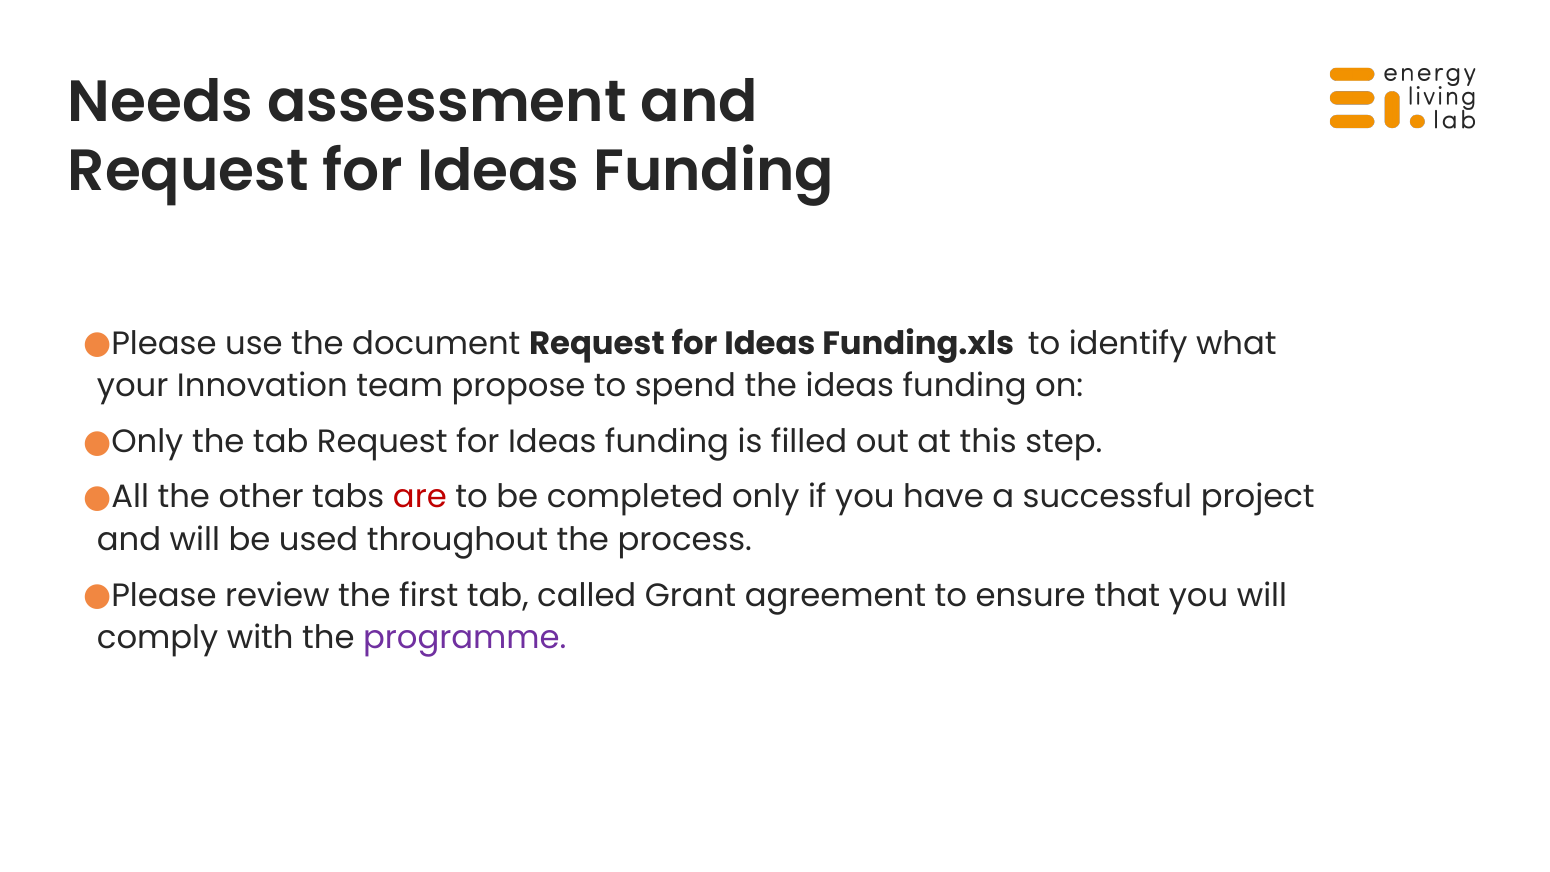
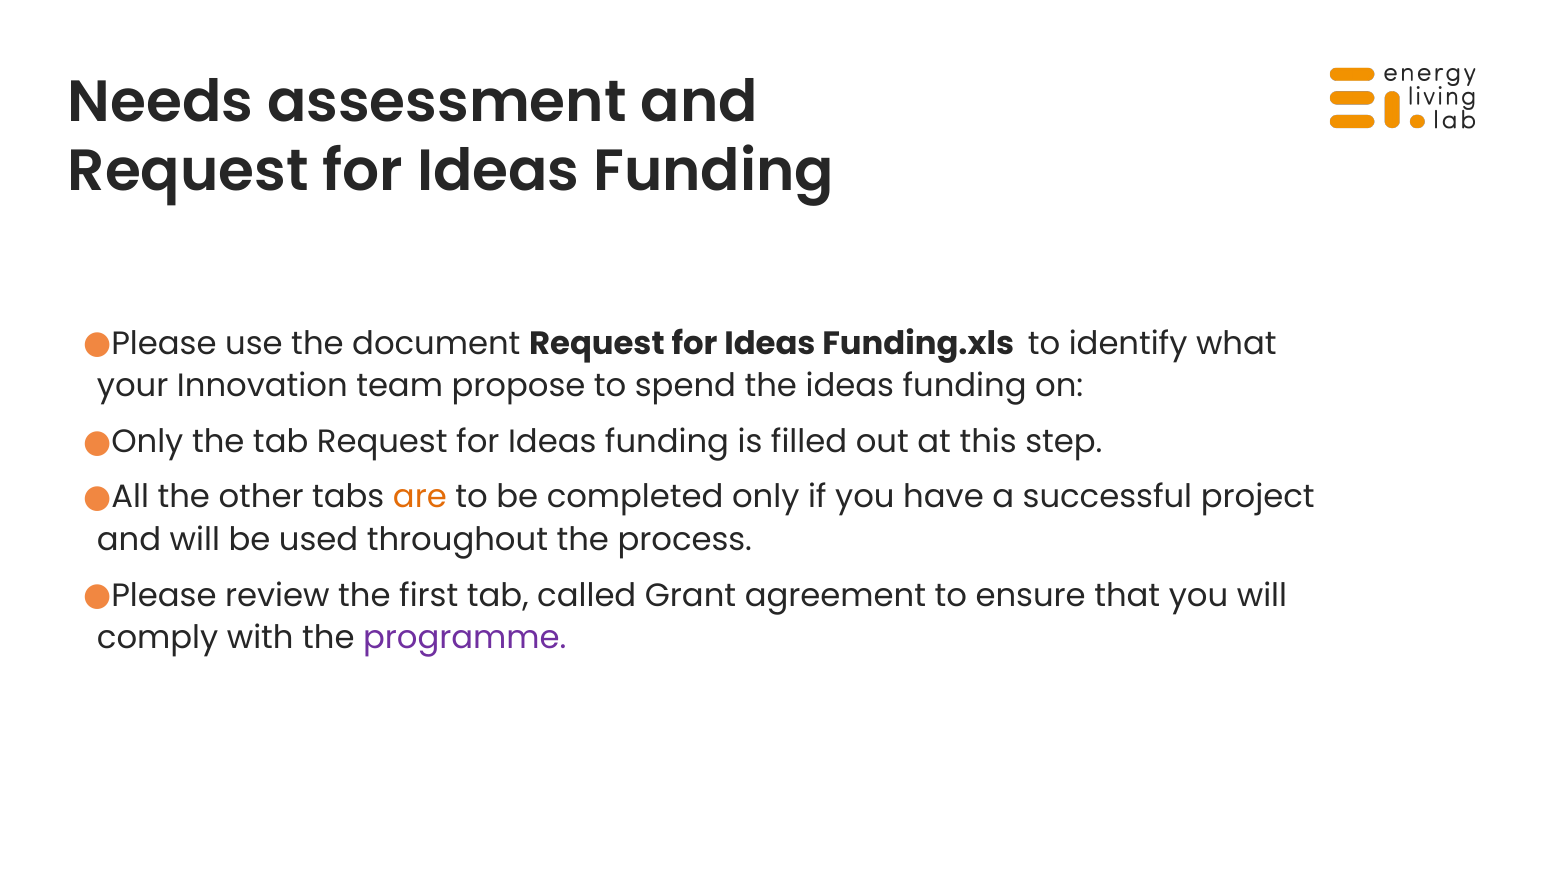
are colour: red -> orange
